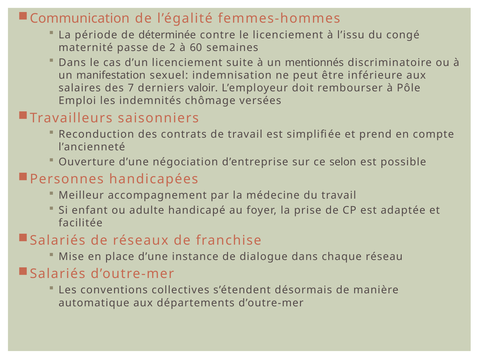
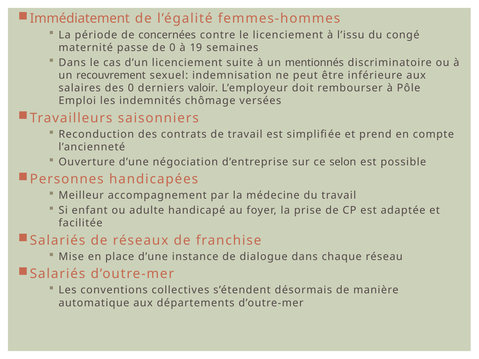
Communication: Communication -> Immédiatement
déterminée: déterminée -> concernées
de 2: 2 -> 0
60: 60 -> 19
manifestation: manifestation -> recouvrement
des 7: 7 -> 0
